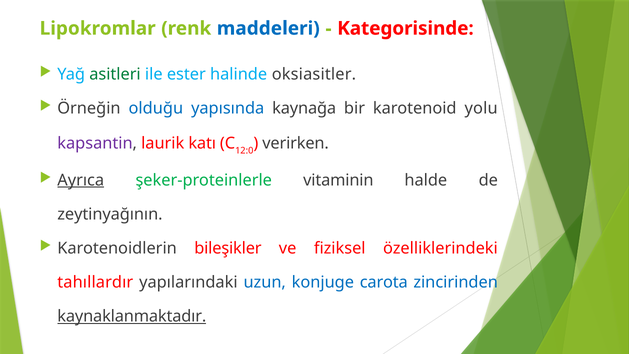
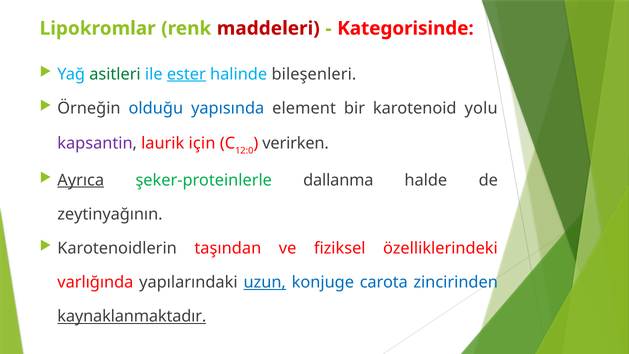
maddeleri colour: blue -> red
ester underline: none -> present
oksiasitler: oksiasitler -> bileşenleri
kaynağa: kaynağa -> element
katı: katı -> için
vitaminin: vitaminin -> dallanma
bileşikler: bileşikler -> taşından
tahıllardır: tahıllardır -> varlığında
uzun underline: none -> present
